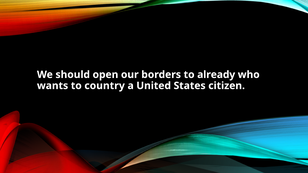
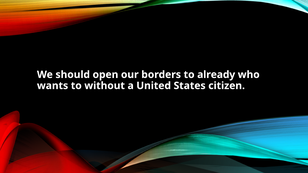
country: country -> without
